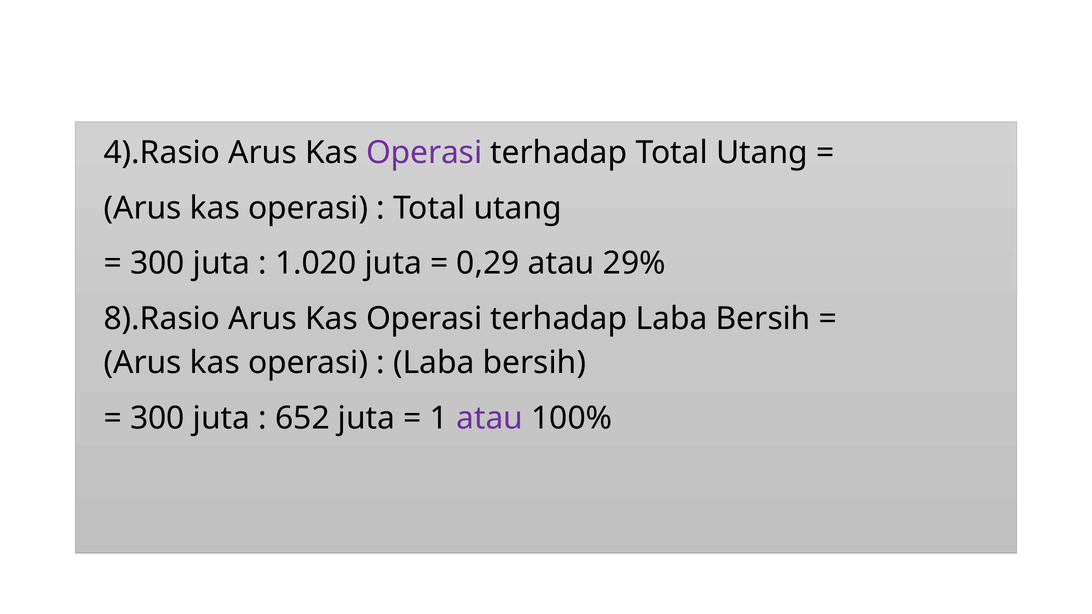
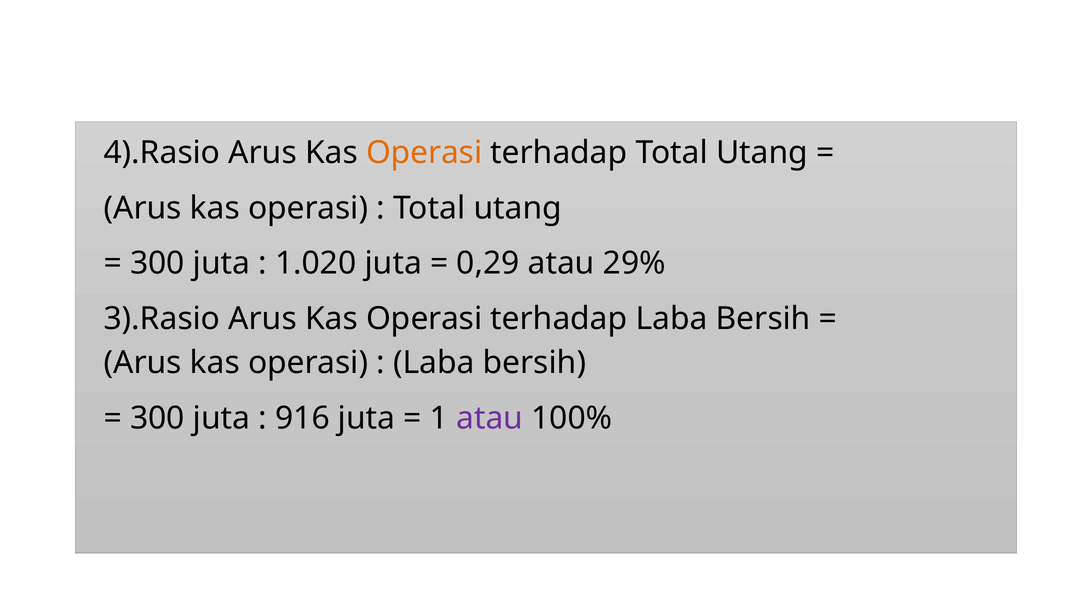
Operasi at (424, 153) colour: purple -> orange
8).Rasio: 8).Rasio -> 3).Rasio
652: 652 -> 916
